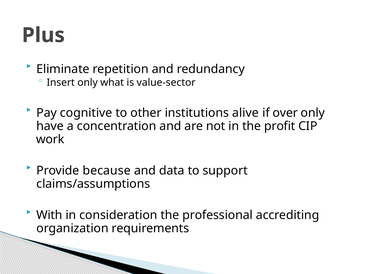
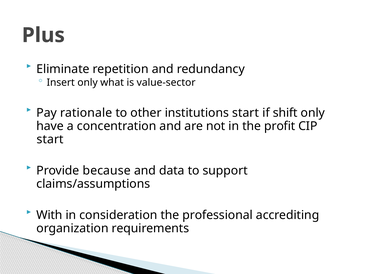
cognitive: cognitive -> rationale
institutions alive: alive -> start
over: over -> shift
work at (50, 139): work -> start
